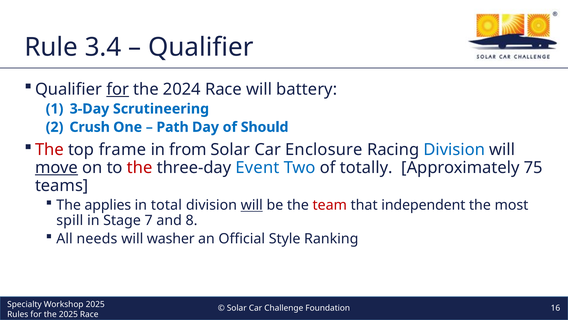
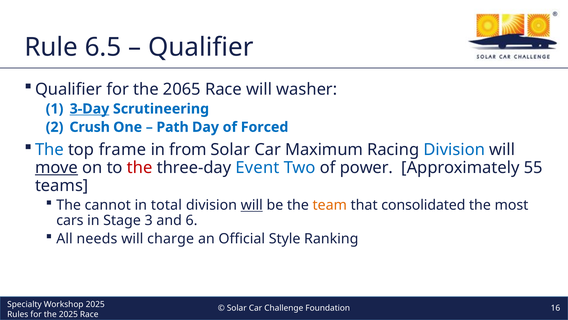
3.4: 3.4 -> 6.5
for at (118, 89) underline: present -> none
2024: 2024 -> 2065
battery: battery -> washer
3-Day underline: none -> present
Should: Should -> Forced
The at (49, 149) colour: red -> blue
Enclosure: Enclosure -> Maximum
totally: totally -> power
75: 75 -> 55
applies: applies -> cannot
team colour: red -> orange
independent: independent -> consolidated
spill: spill -> cars
7: 7 -> 3
8: 8 -> 6
washer: washer -> charge
